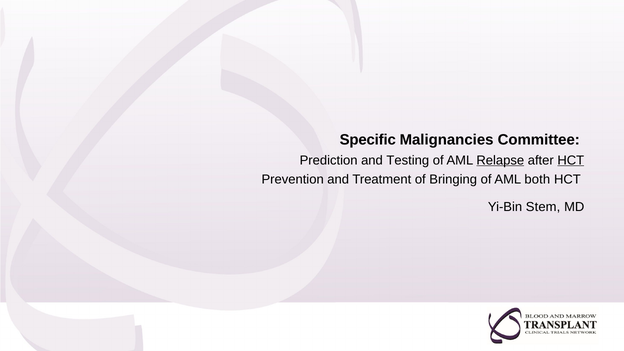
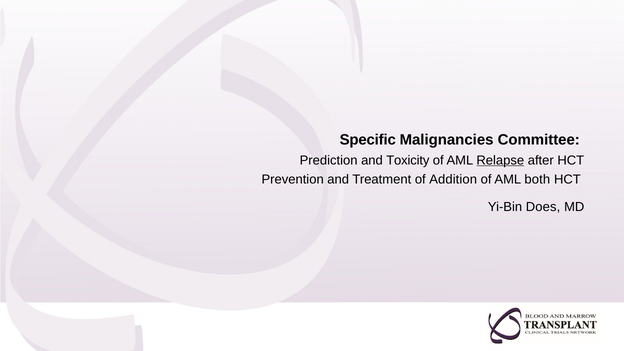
Testing: Testing -> Toxicity
HCT at (571, 160) underline: present -> none
Bringing: Bringing -> Addition
Stem: Stem -> Does
